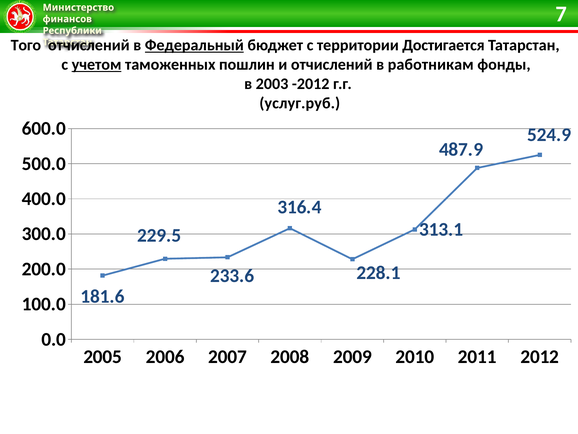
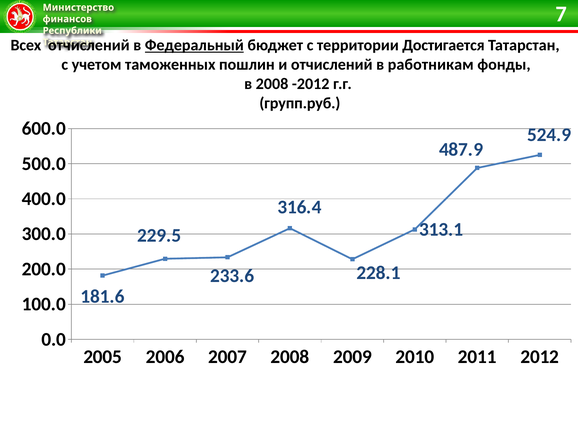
Того: Того -> Всех
учетом underline: present -> none
в 2003: 2003 -> 2008
услуг.руб: услуг.руб -> групп.руб
